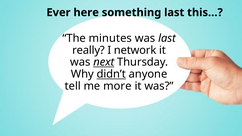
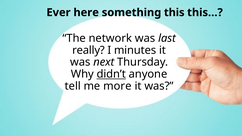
something last: last -> this
minutes: minutes -> network
network: network -> minutes
next underline: present -> none
